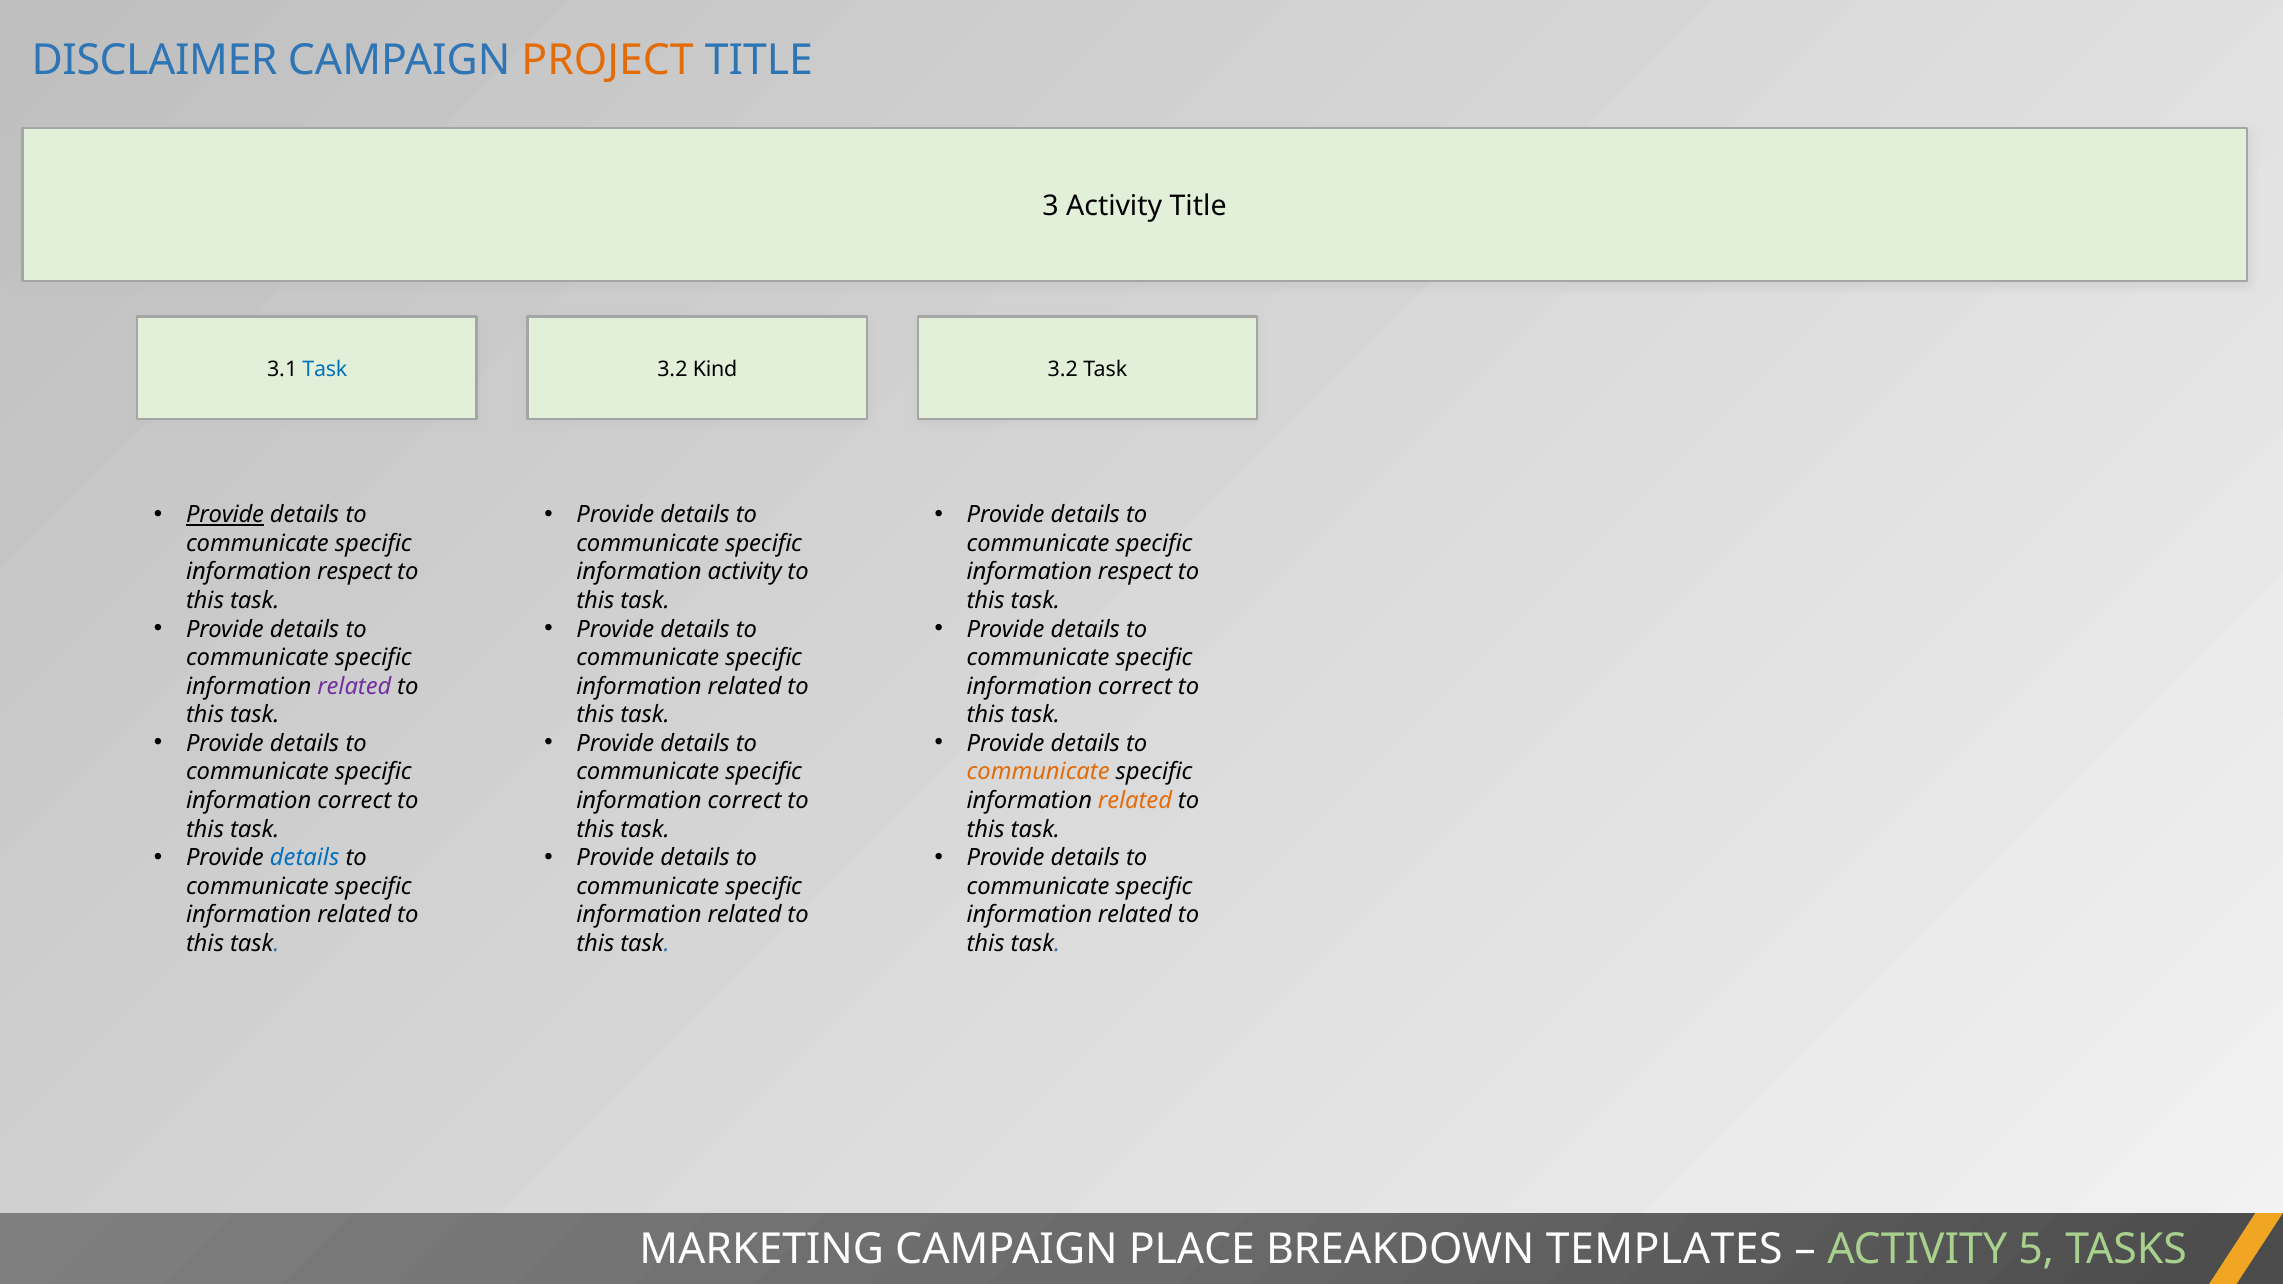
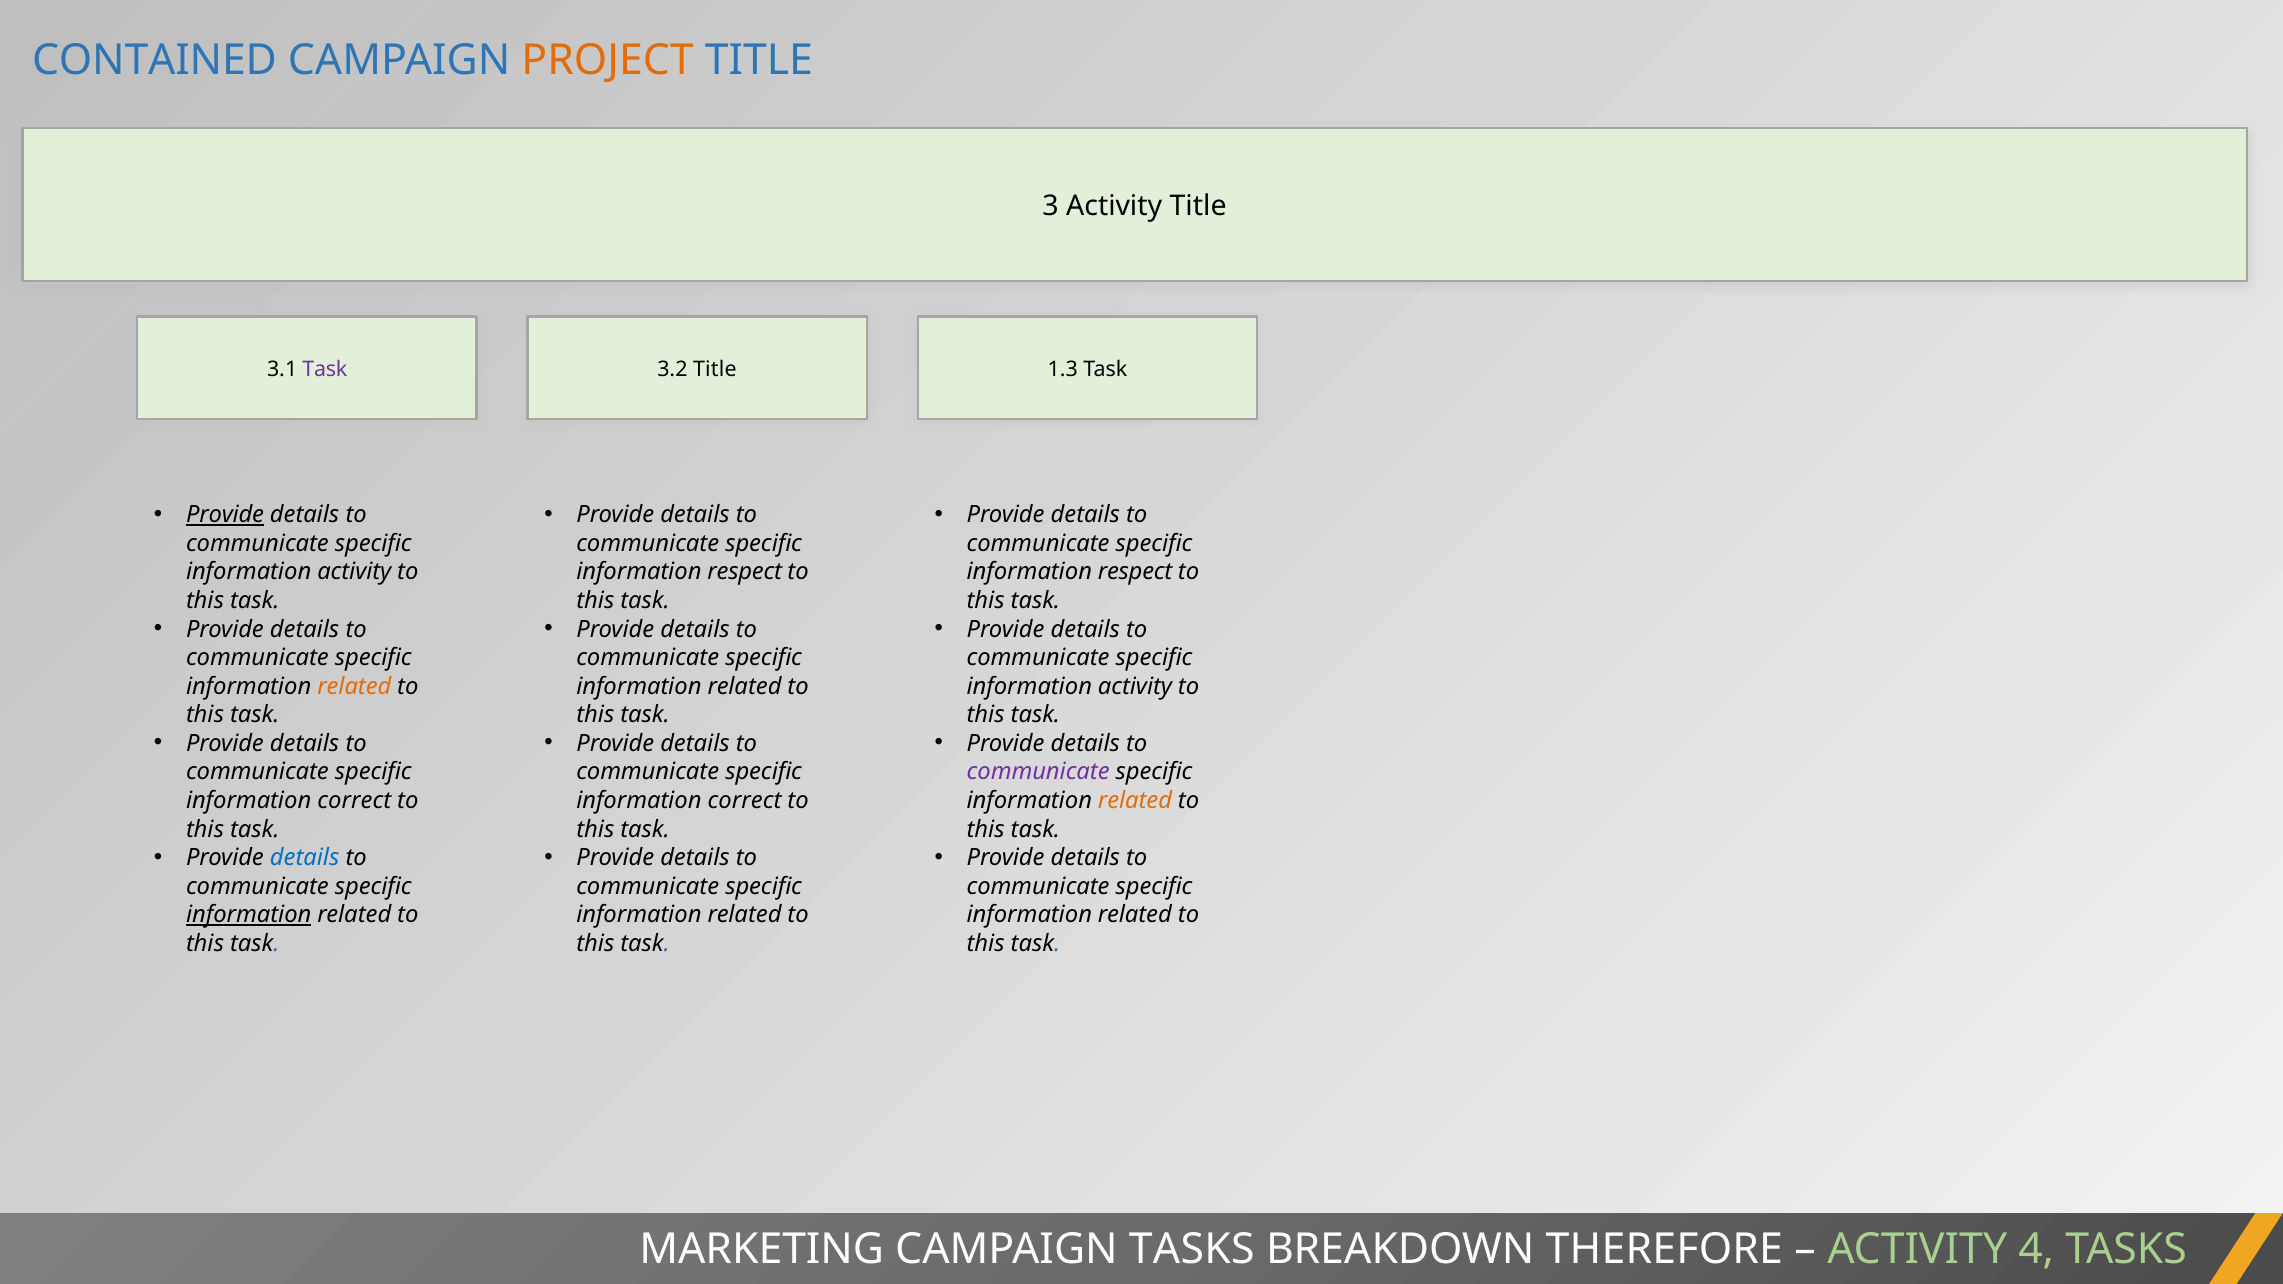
DISCLAIMER: DISCLAIMER -> CONTAINED
Task at (325, 369) colour: blue -> purple
3.2 Kind: Kind -> Title
3.2 at (1063, 369): 3.2 -> 1.3
respect at (354, 572): respect -> activity
activity at (745, 572): activity -> respect
related at (354, 686) colour: purple -> orange
correct at (1135, 686): correct -> activity
communicate at (1038, 772) colour: orange -> purple
information at (249, 915) underline: none -> present
CAMPAIGN PLACE: PLACE -> TASKS
TEMPLATES: TEMPLATES -> THEREFORE
5: 5 -> 4
